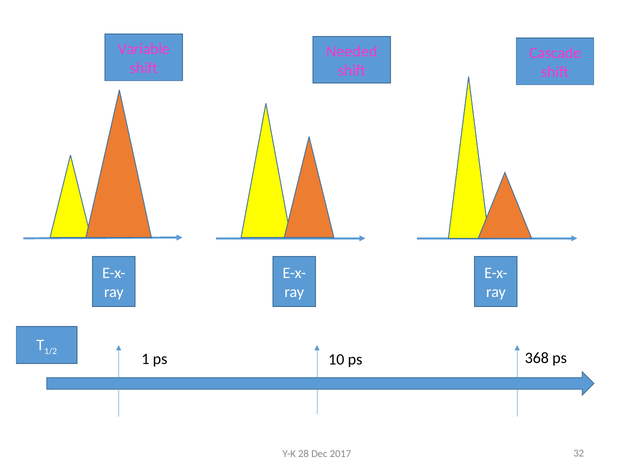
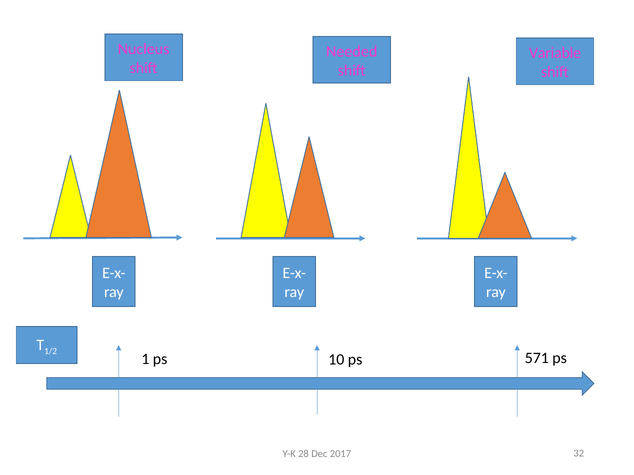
Variable: Variable -> Nucleus
Cascade: Cascade -> Variable
368: 368 -> 571
